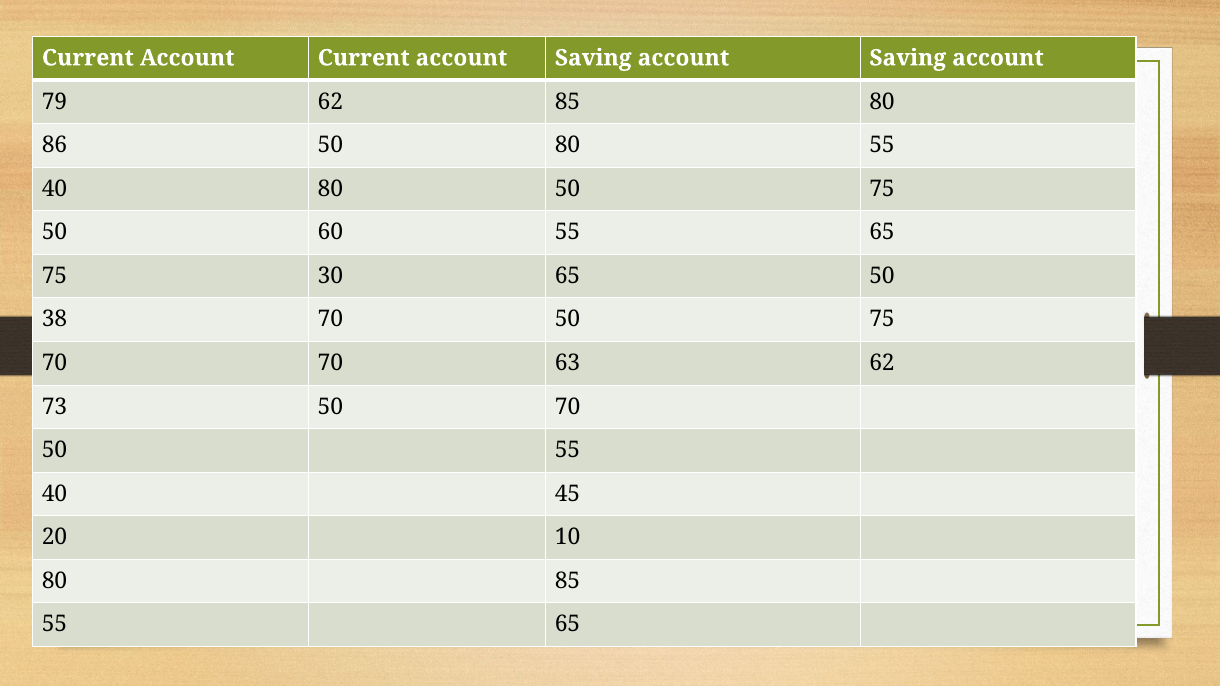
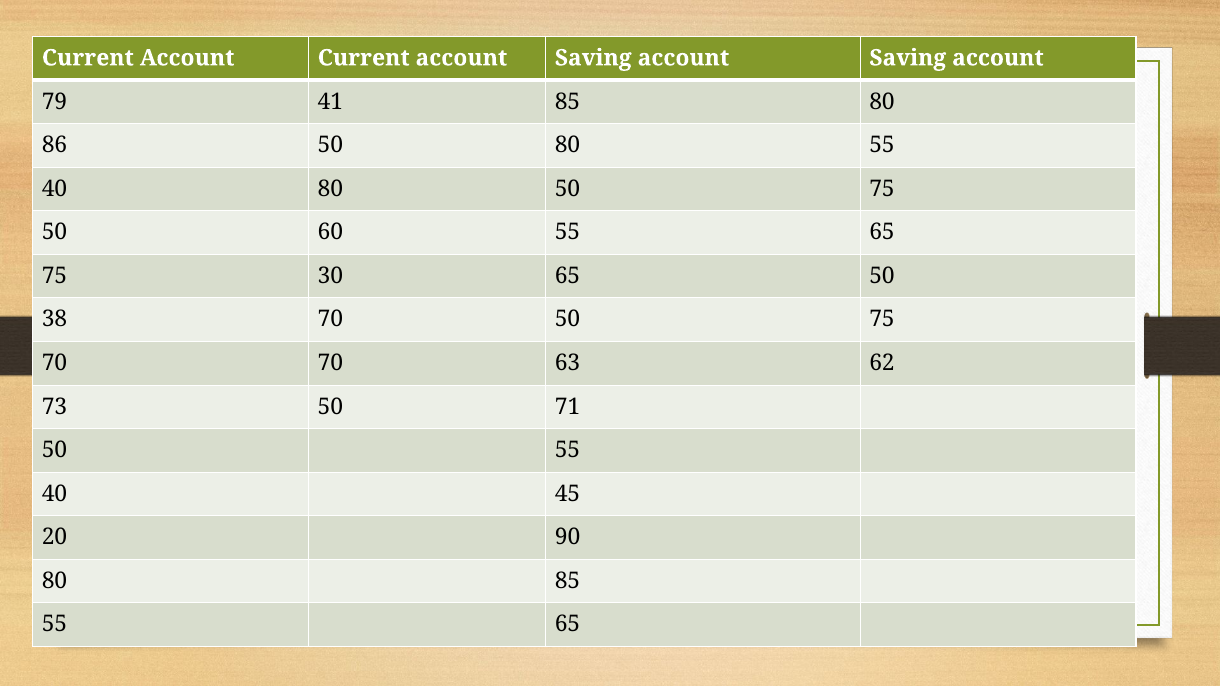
79 62: 62 -> 41
50 70: 70 -> 71
10: 10 -> 90
